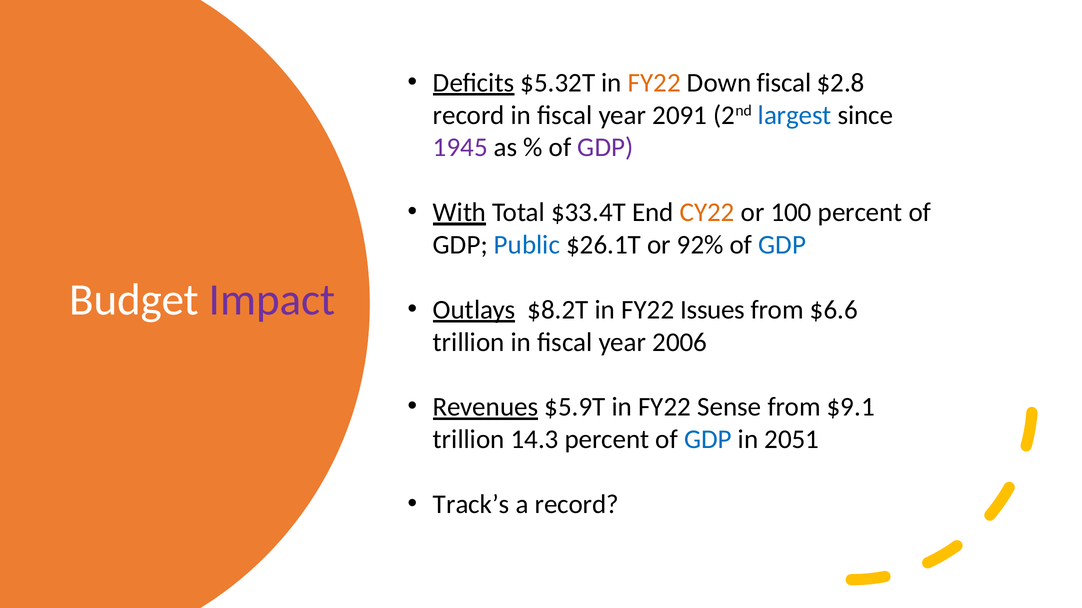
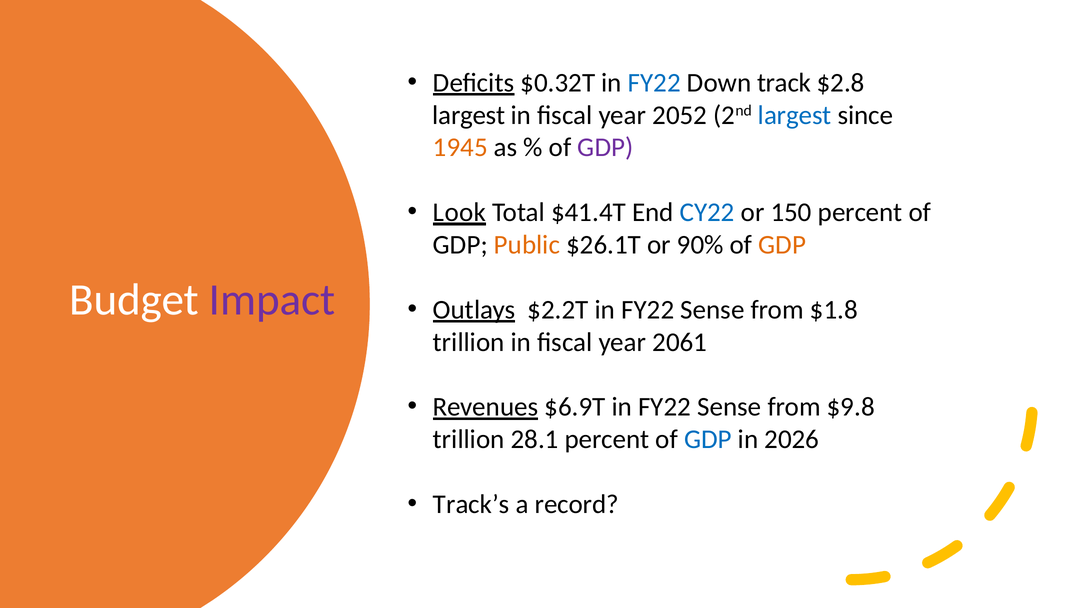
$5.32T: $5.32T -> $0.32T
FY22 at (654, 83) colour: orange -> blue
Down fiscal: fiscal -> track
record at (469, 115): record -> largest
2091: 2091 -> 2052
1945 colour: purple -> orange
With: With -> Look
$33.4T: $33.4T -> $41.4T
CY22 colour: orange -> blue
100: 100 -> 150
Public colour: blue -> orange
92%: 92% -> 90%
GDP at (782, 245) colour: blue -> orange
$8.2T: $8.2T -> $2.2T
Issues at (713, 310): Issues -> Sense
$6.6: $6.6 -> $1.8
2006: 2006 -> 2061
$5.9T: $5.9T -> $6.9T
$9.1: $9.1 -> $9.8
14.3: 14.3 -> 28.1
2051: 2051 -> 2026
